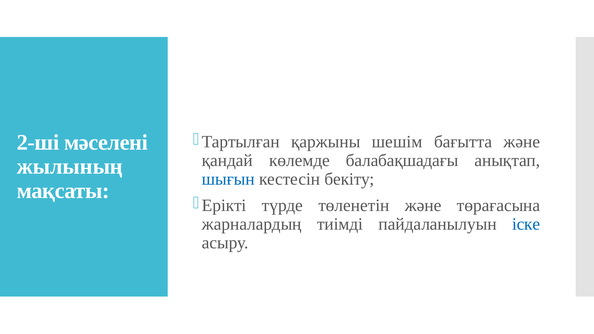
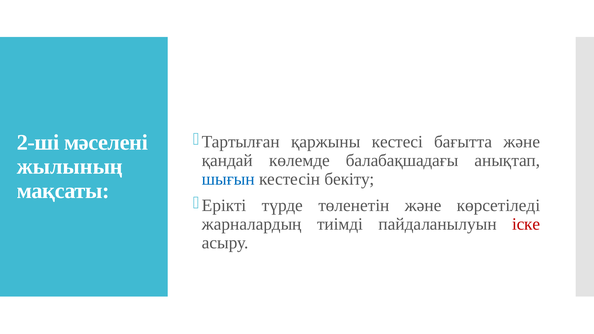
шешім: шешім -> кестесі
төрағасына: төрағасына -> көрсетіледі
іске colour: blue -> red
